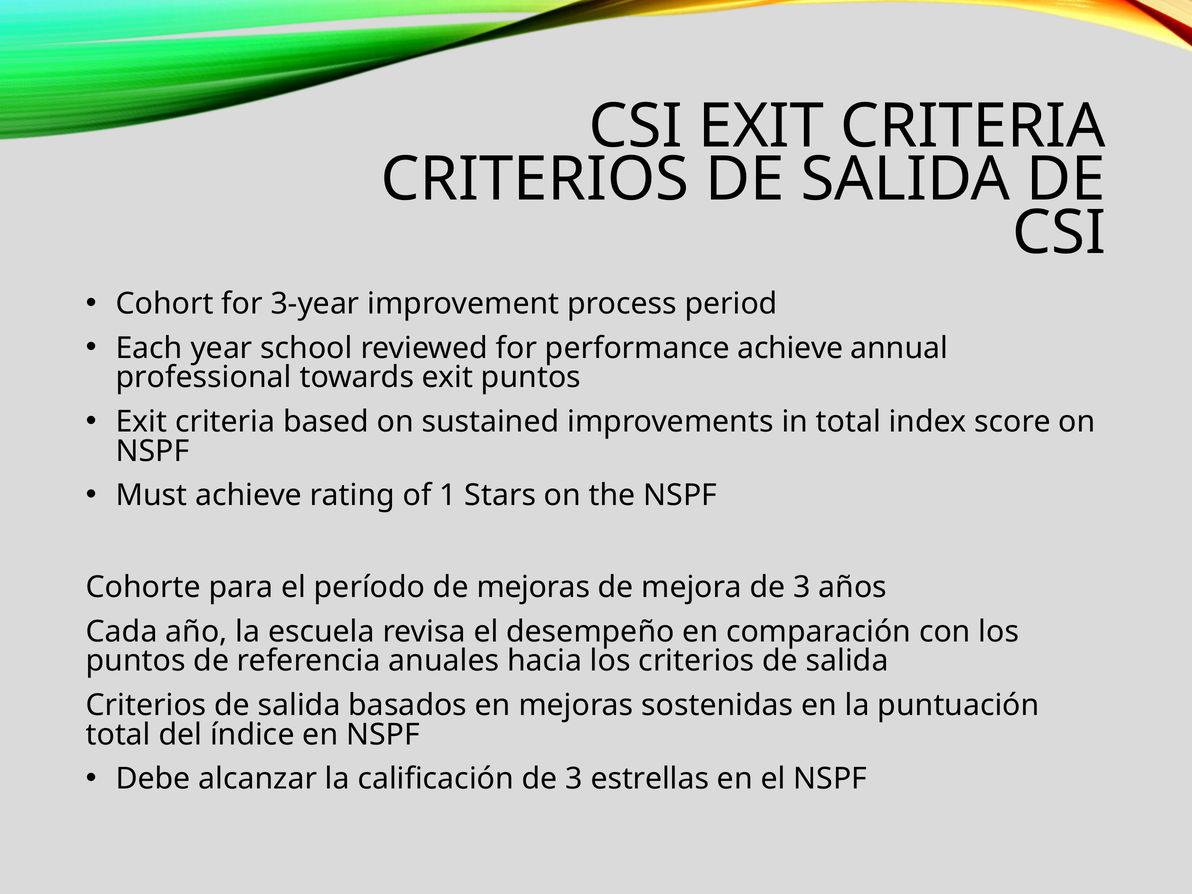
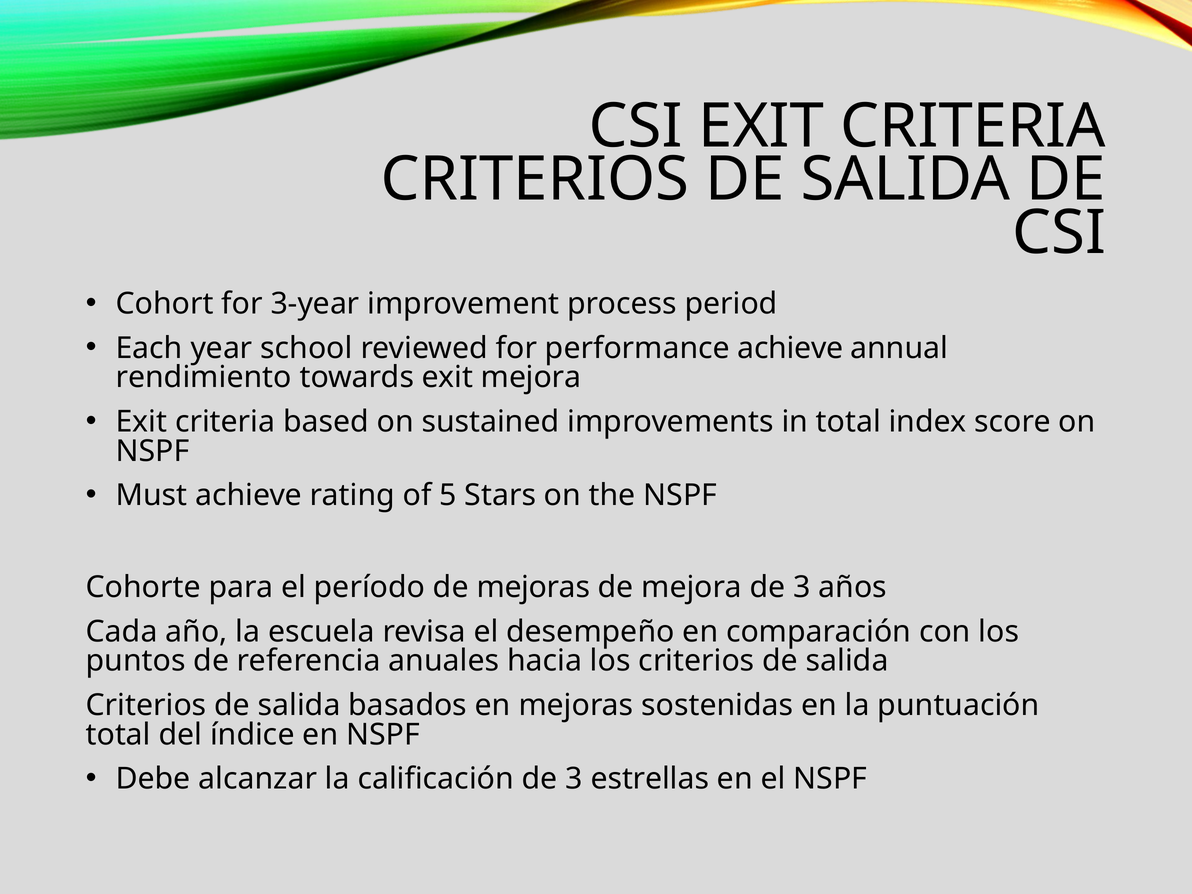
professional: professional -> rendimiento
exit puntos: puntos -> mejora
1: 1 -> 5
